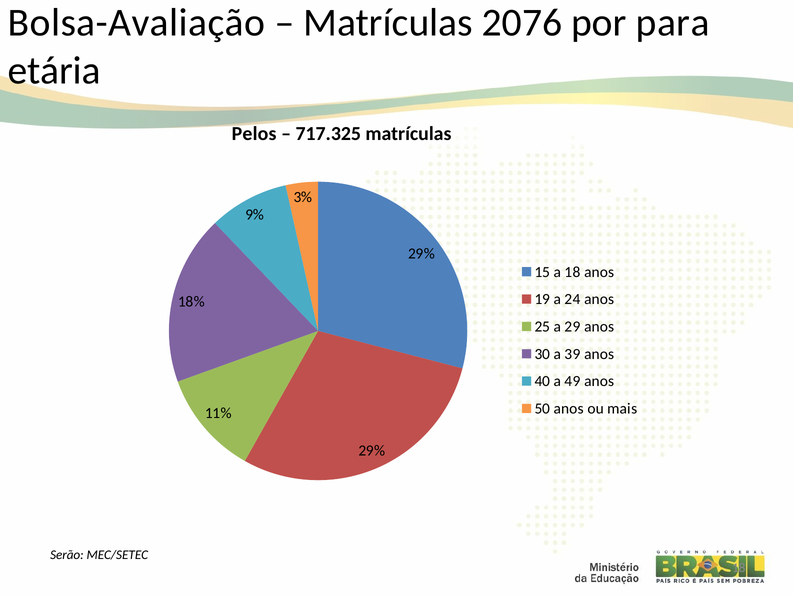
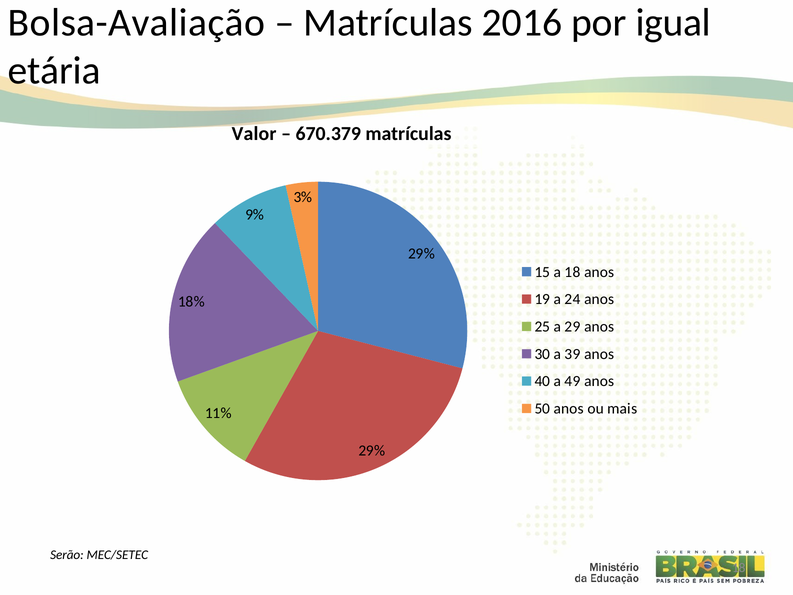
2076: 2076 -> 2016
para: para -> igual
Pelos: Pelos -> Valor
717.325: 717.325 -> 670.379
